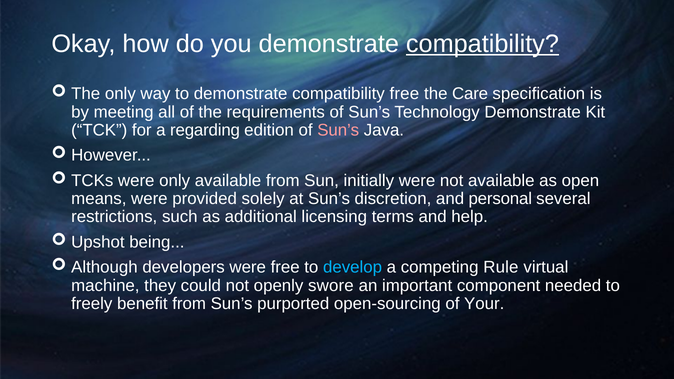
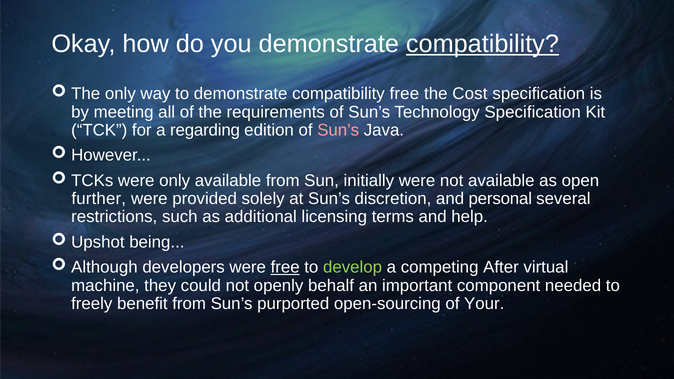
Care: Care -> Cost
Technology Demonstrate: Demonstrate -> Specification
means: means -> further
free at (285, 267) underline: none -> present
develop colour: light blue -> light green
Rule: Rule -> After
swore: swore -> behalf
